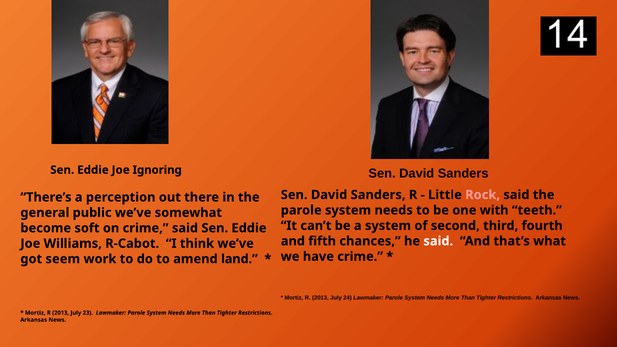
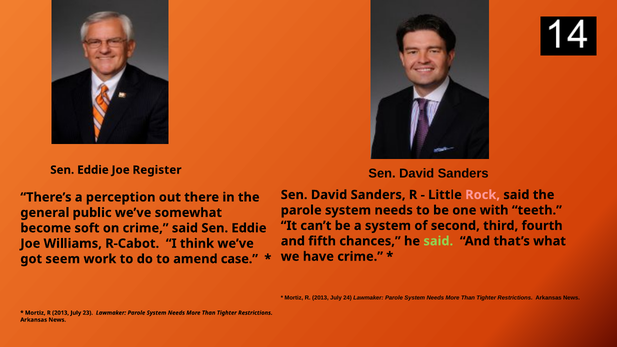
Ignoring: Ignoring -> Register
said at (438, 241) colour: white -> light green
land: land -> case
